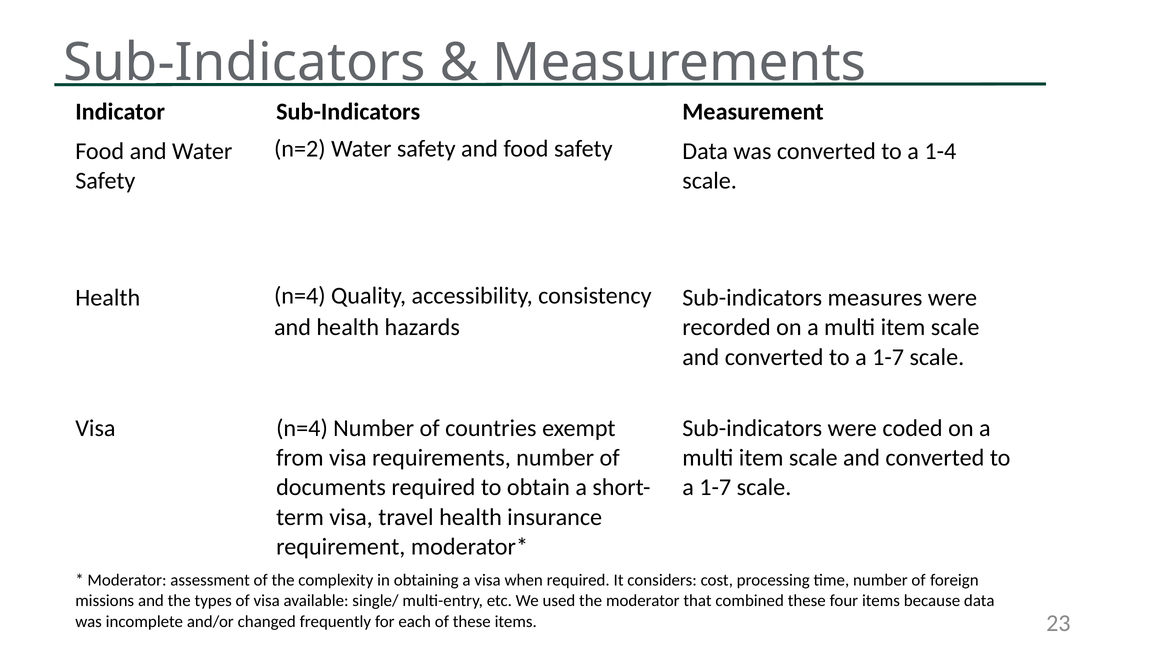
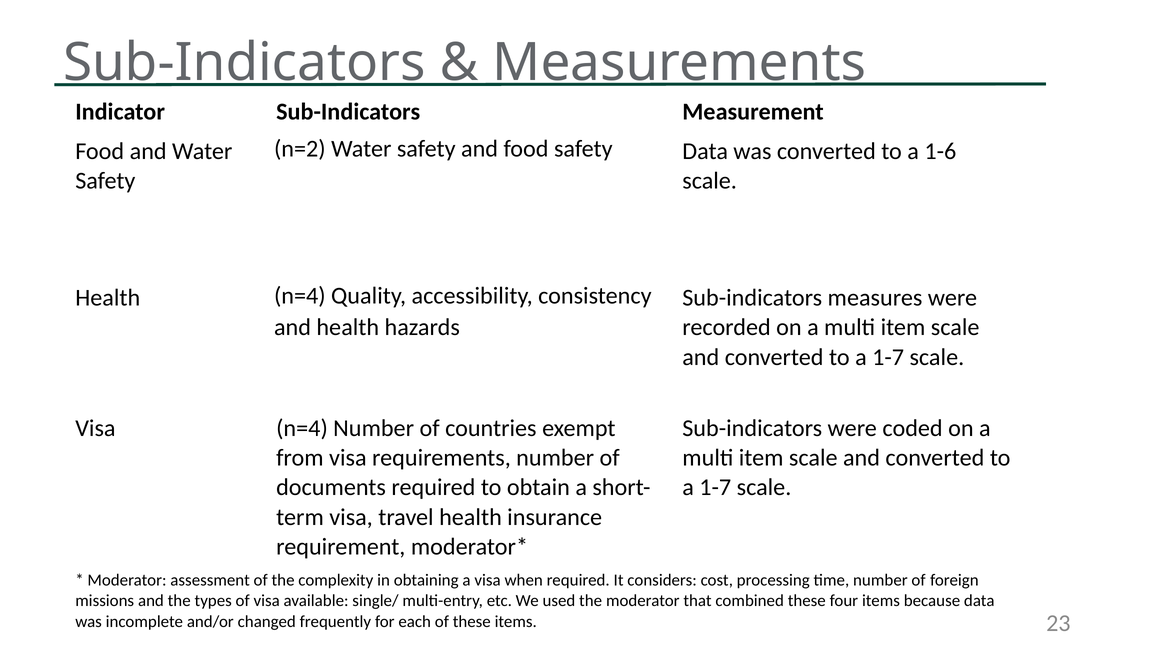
1-4: 1-4 -> 1-6
